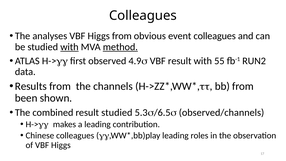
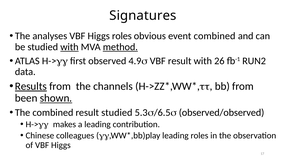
Colleagues at (143, 15): Colleagues -> Signatures
Higgs from: from -> roles
event colleagues: colleagues -> combined
55: 55 -> 26
Results underline: none -> present
shown underline: none -> present
observed/channels: observed/channels -> observed/observed
